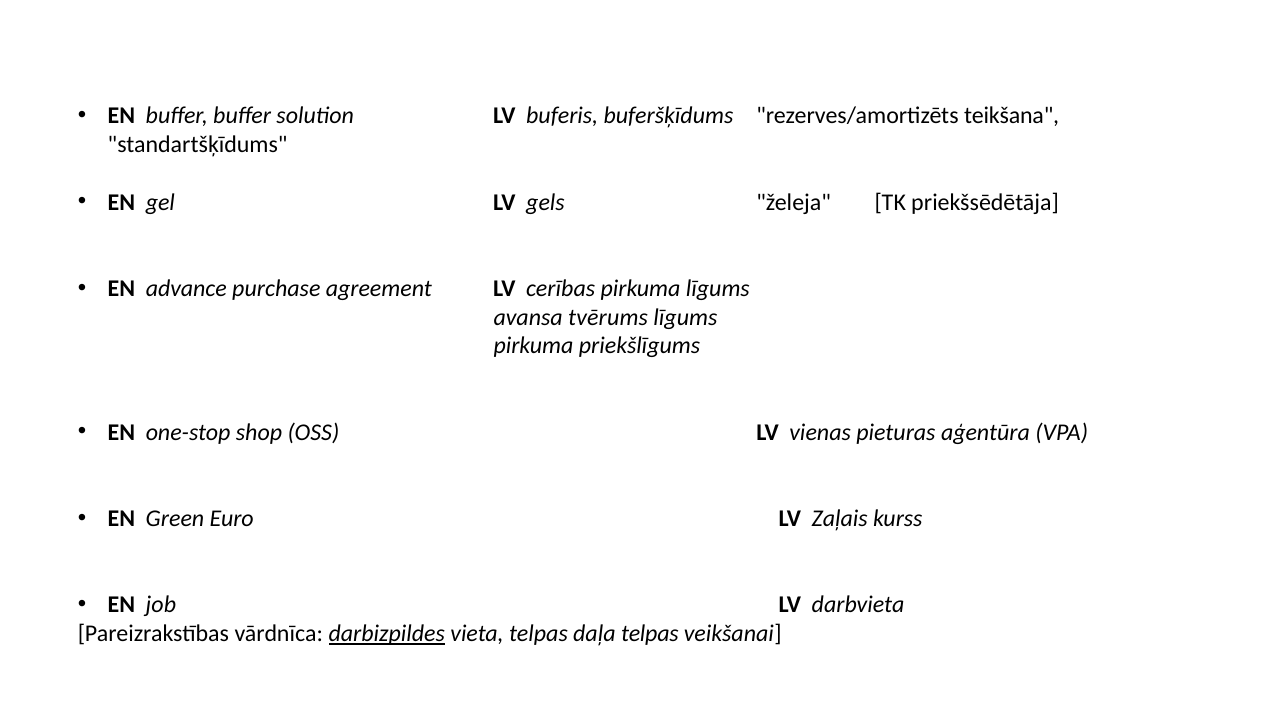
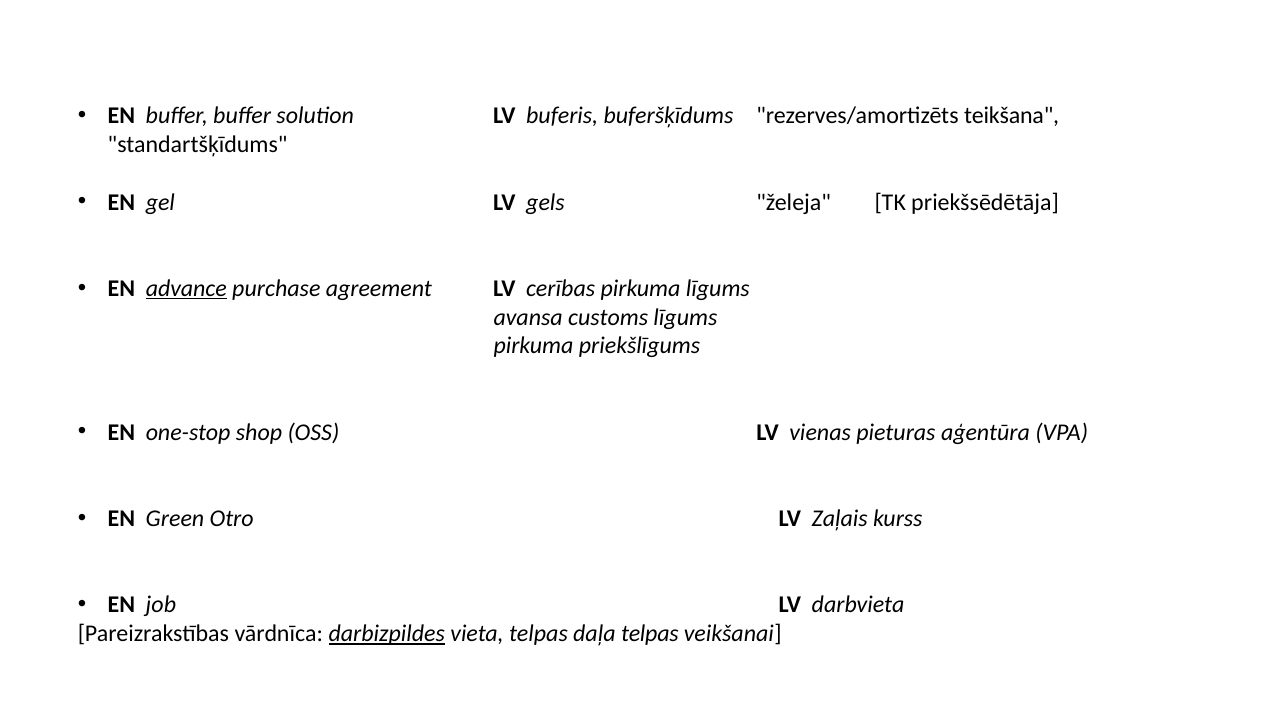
advance underline: none -> present
tvērums: tvērums -> customs
Euro: Euro -> Otro
